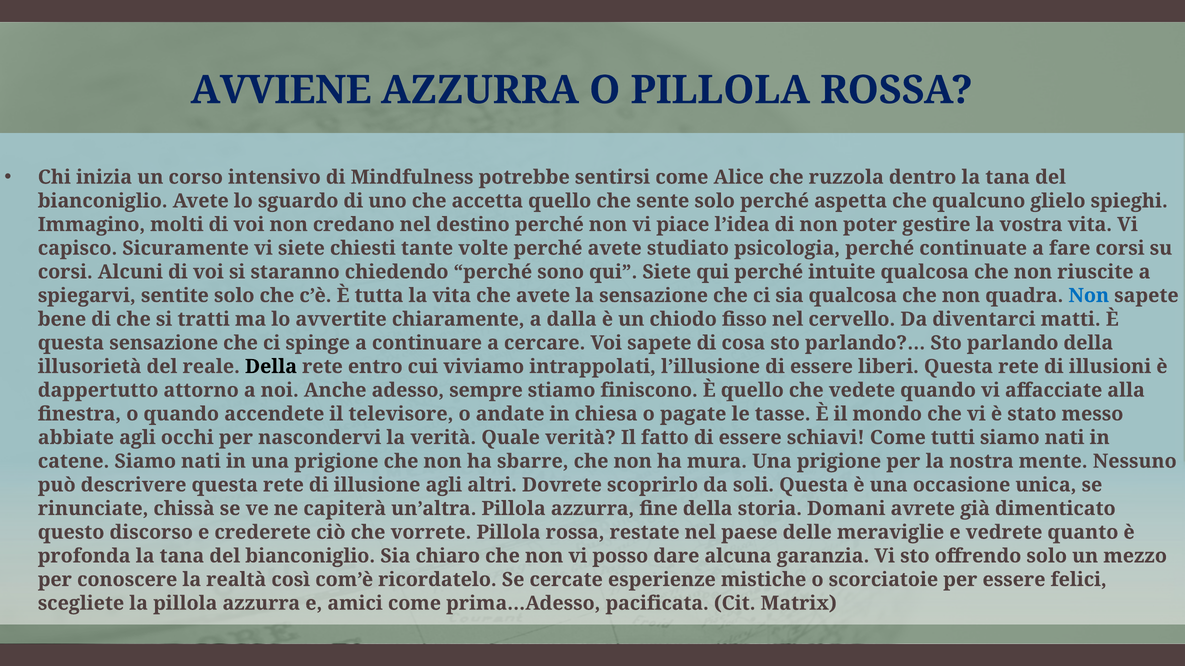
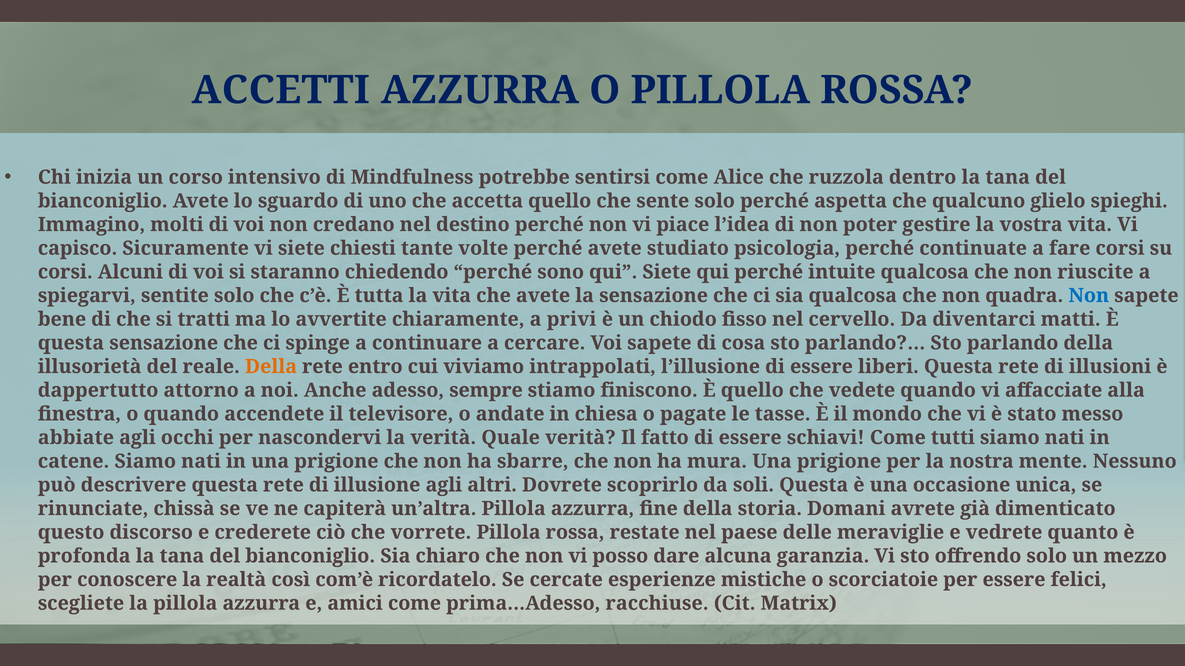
AVVIENE: AVVIENE -> ACCETTI
dalla: dalla -> privi
Della at (271, 367) colour: black -> orange
pacificata: pacificata -> racchiuse
